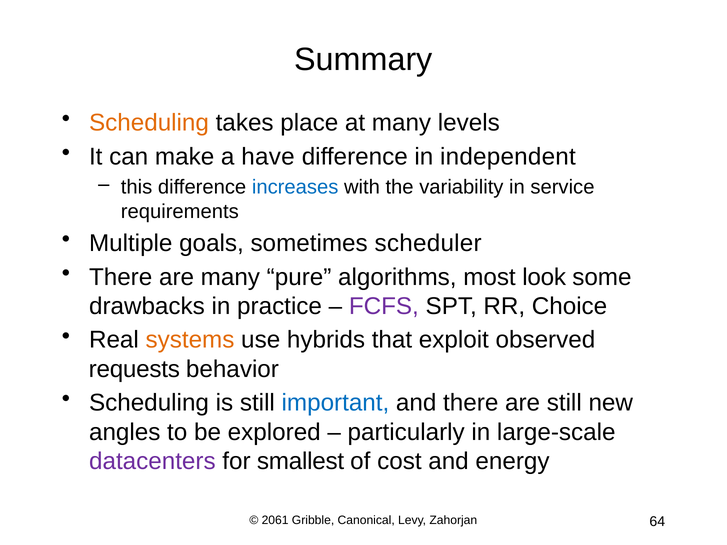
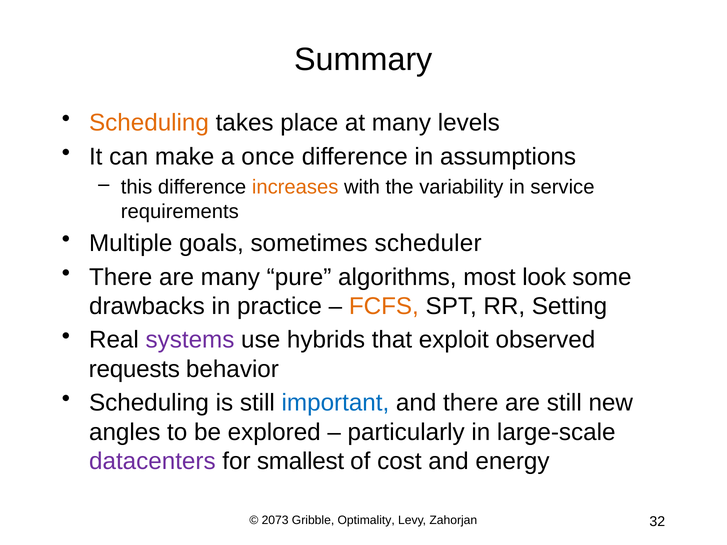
have: have -> once
independent: independent -> assumptions
increases colour: blue -> orange
FCFS colour: purple -> orange
Choice: Choice -> Setting
systems colour: orange -> purple
2061: 2061 -> 2073
Canonical: Canonical -> Optimality
64: 64 -> 32
